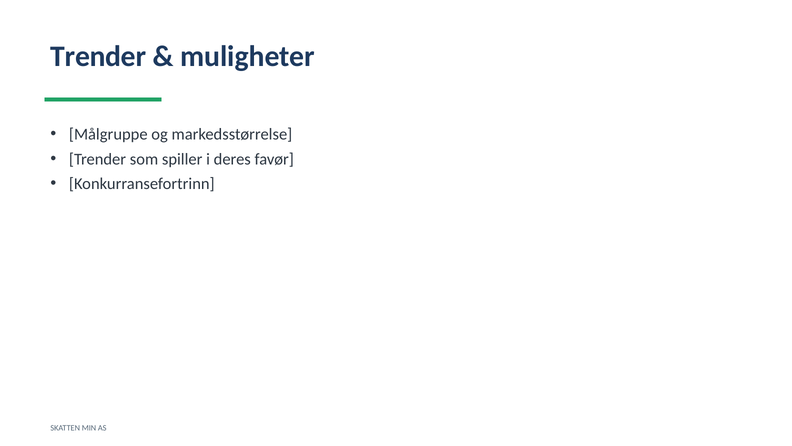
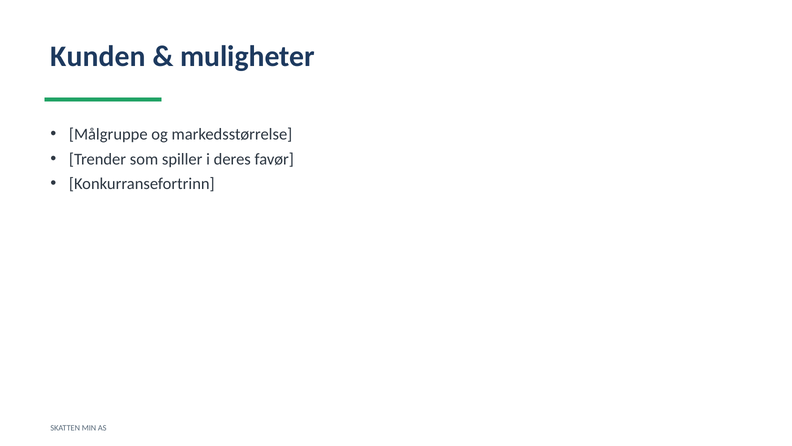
Trender at (98, 57): Trender -> Kunden
